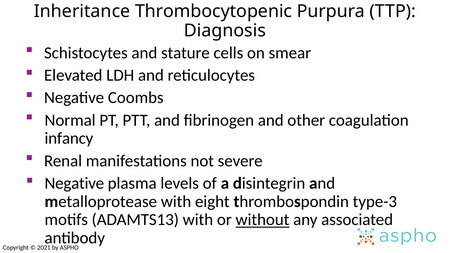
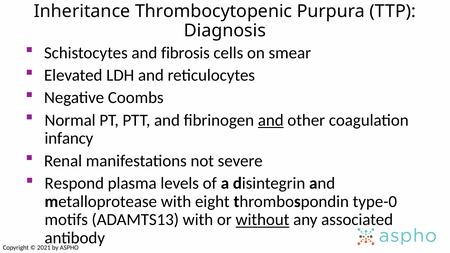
stature: stature -> fibrosis
and at (271, 120) underline: none -> present
Negative at (74, 183): Negative -> Respond
type-3: type-3 -> type-0
